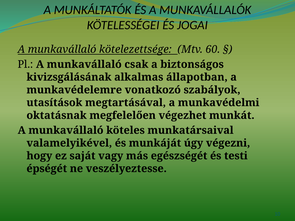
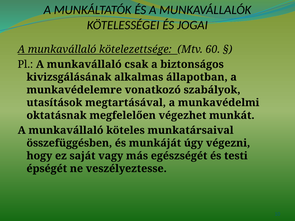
valamelyikével: valamelyikével -> összefüggésben
